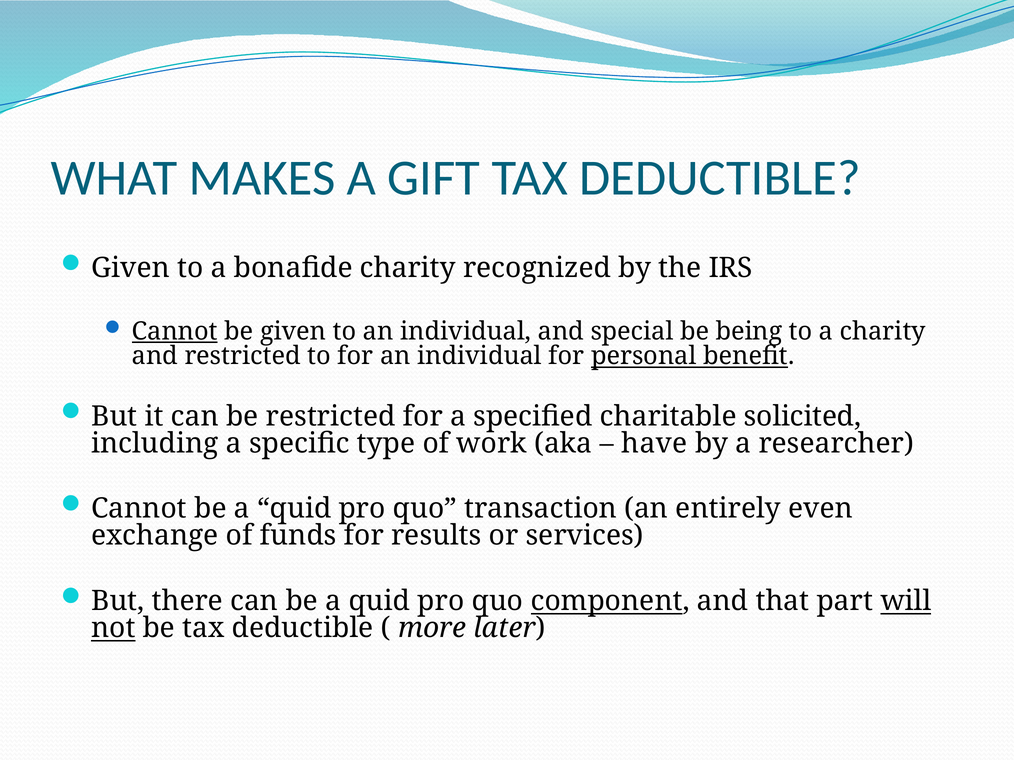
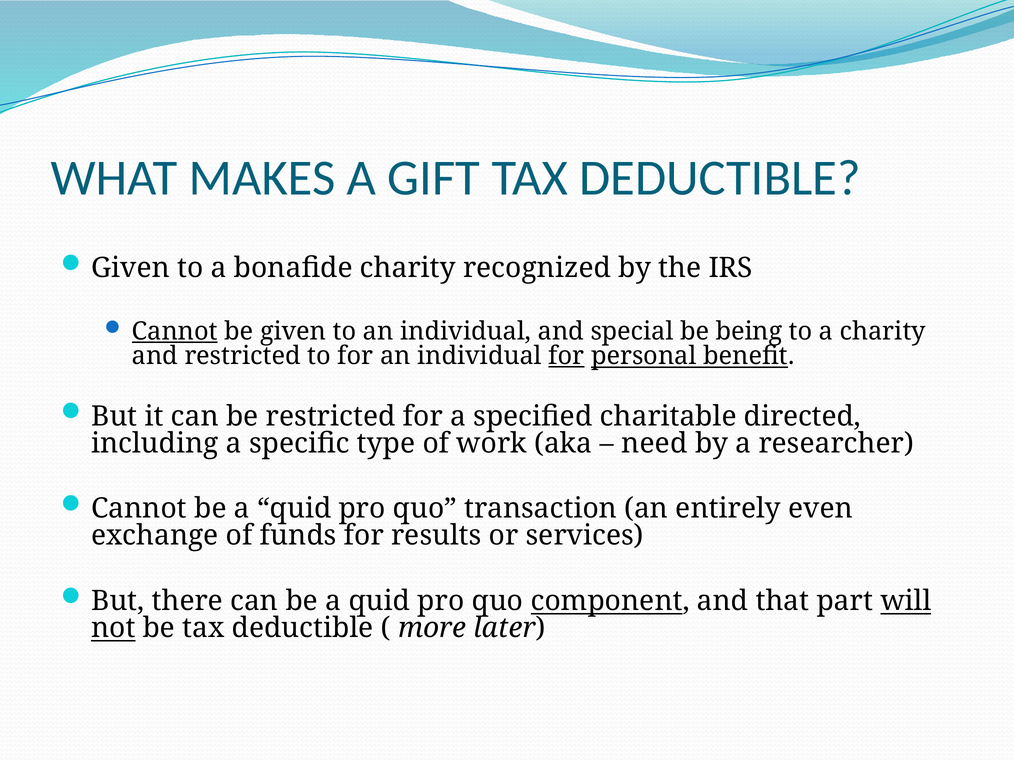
for at (566, 356) underline: none -> present
solicited: solicited -> directed
have: have -> need
